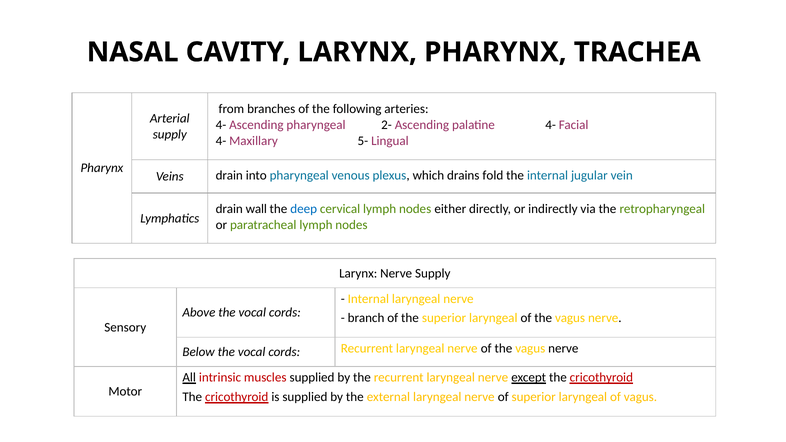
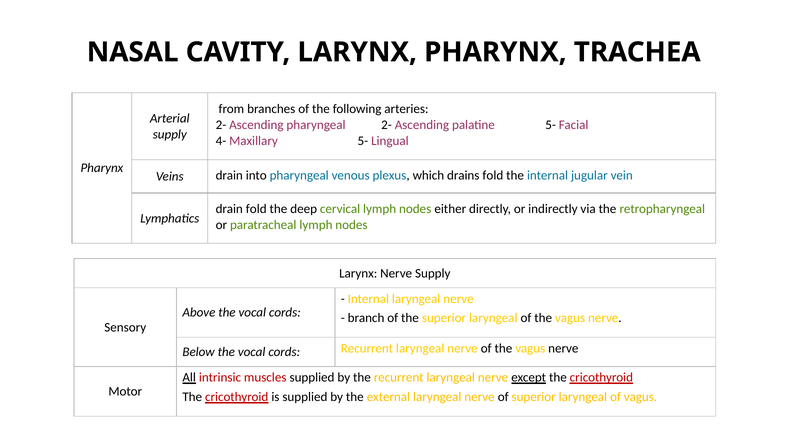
4- at (221, 125): 4- -> 2-
palatine 4-: 4- -> 5-
drain wall: wall -> fold
deep colour: blue -> black
